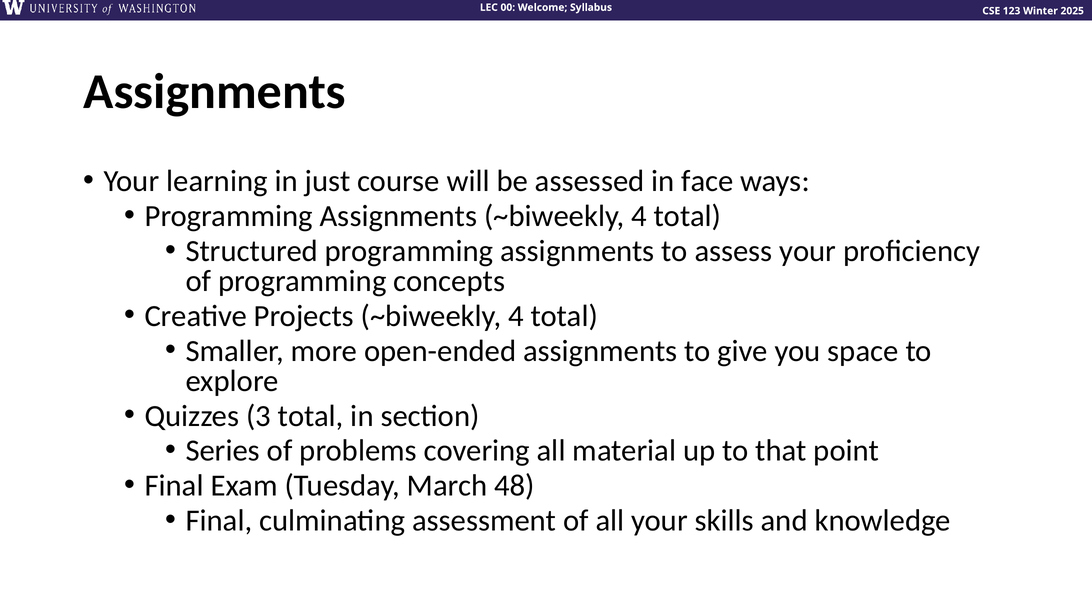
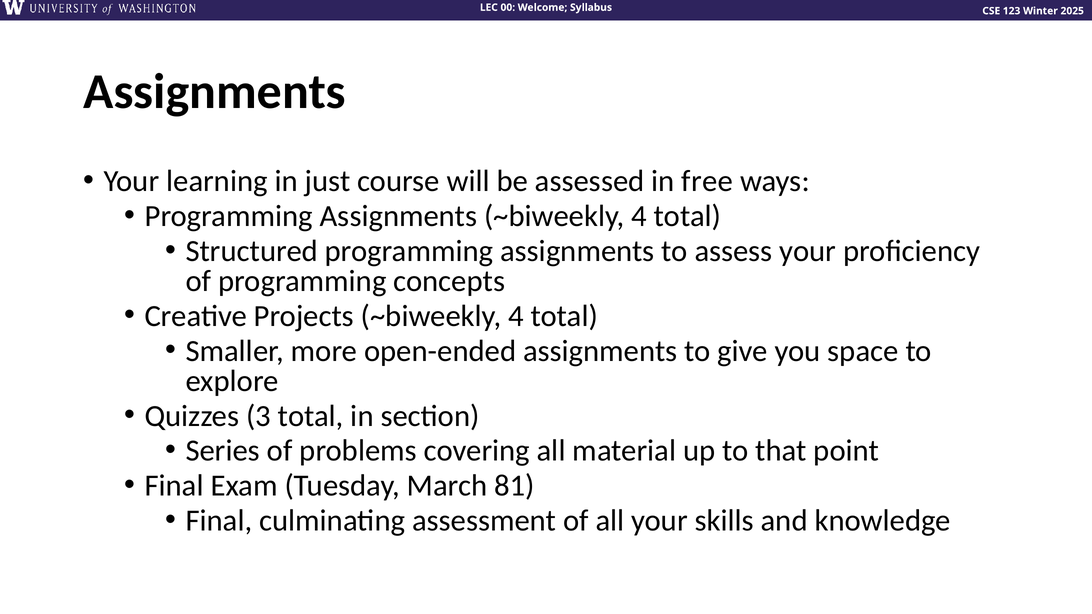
face: face -> free
48: 48 -> 81
